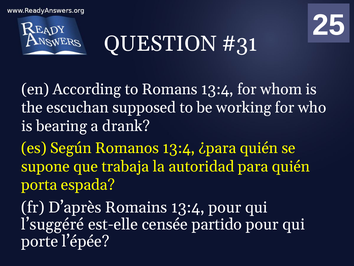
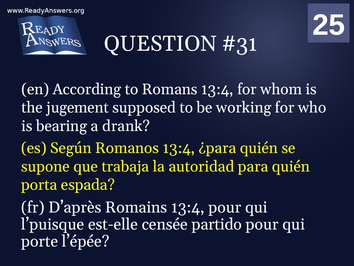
escuchan: escuchan -> jugement
l’suggéré: l’suggéré -> l’puisque
